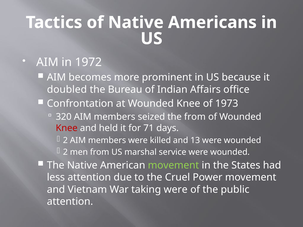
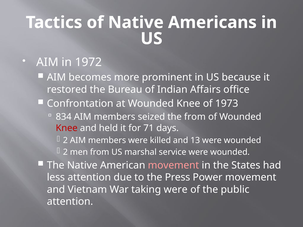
doubled: doubled -> restored
320: 320 -> 834
movement at (173, 165) colour: light green -> pink
Cruel: Cruel -> Press
